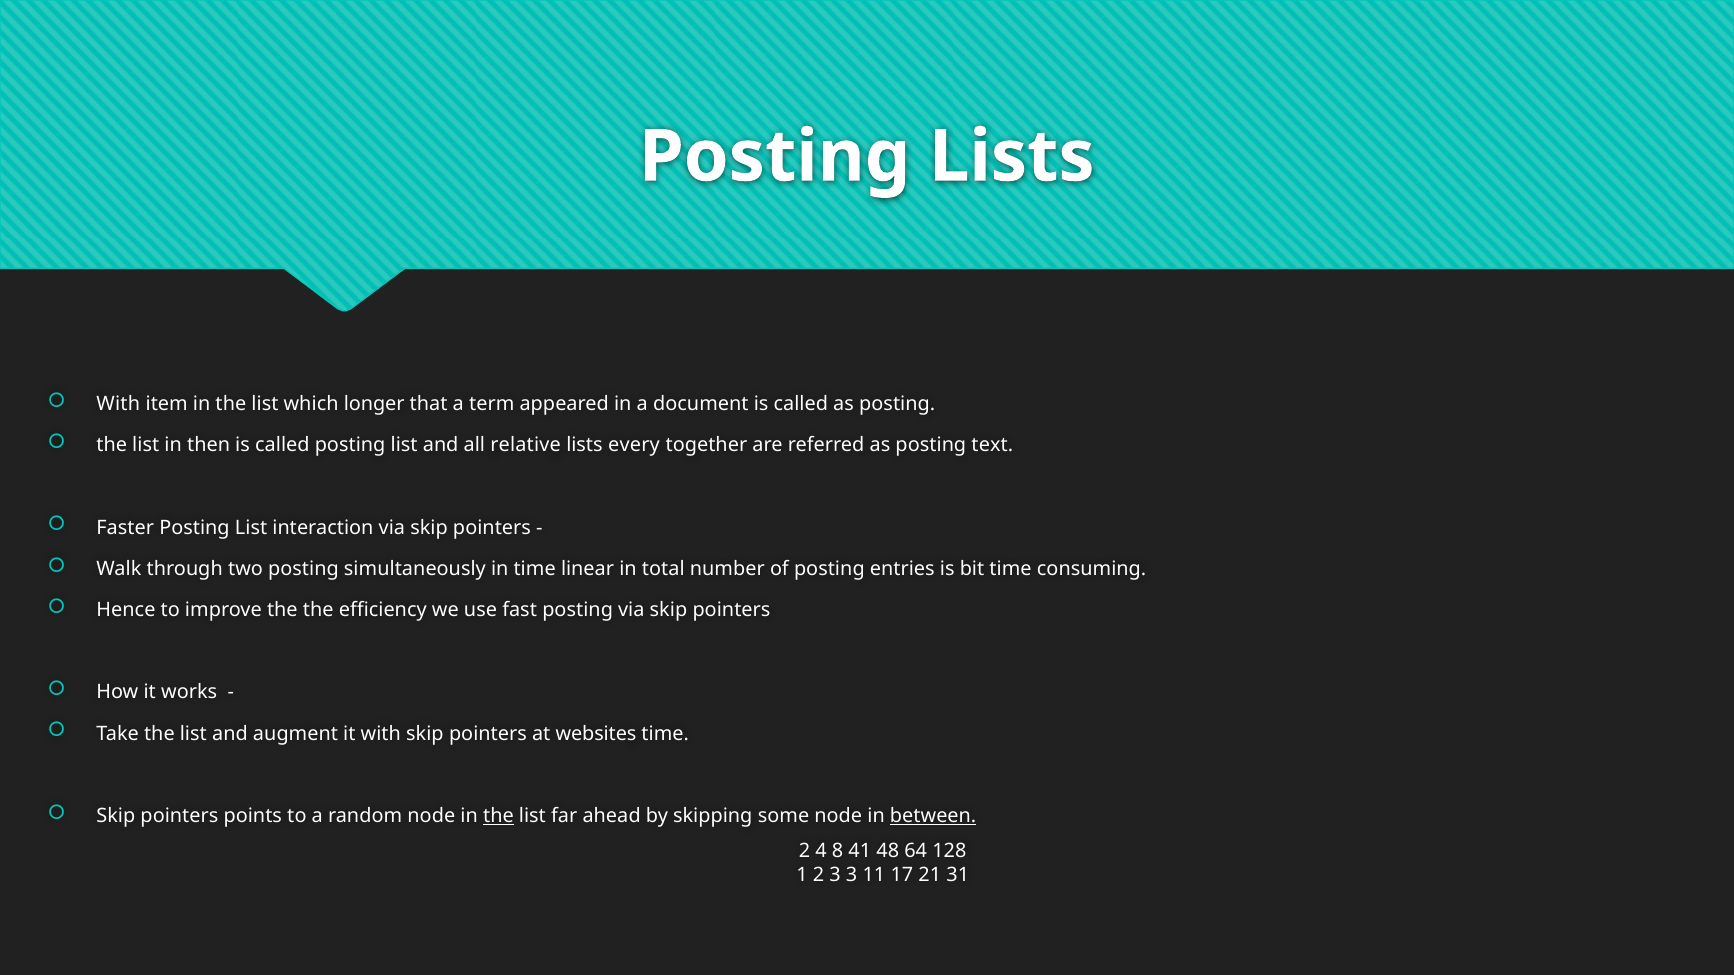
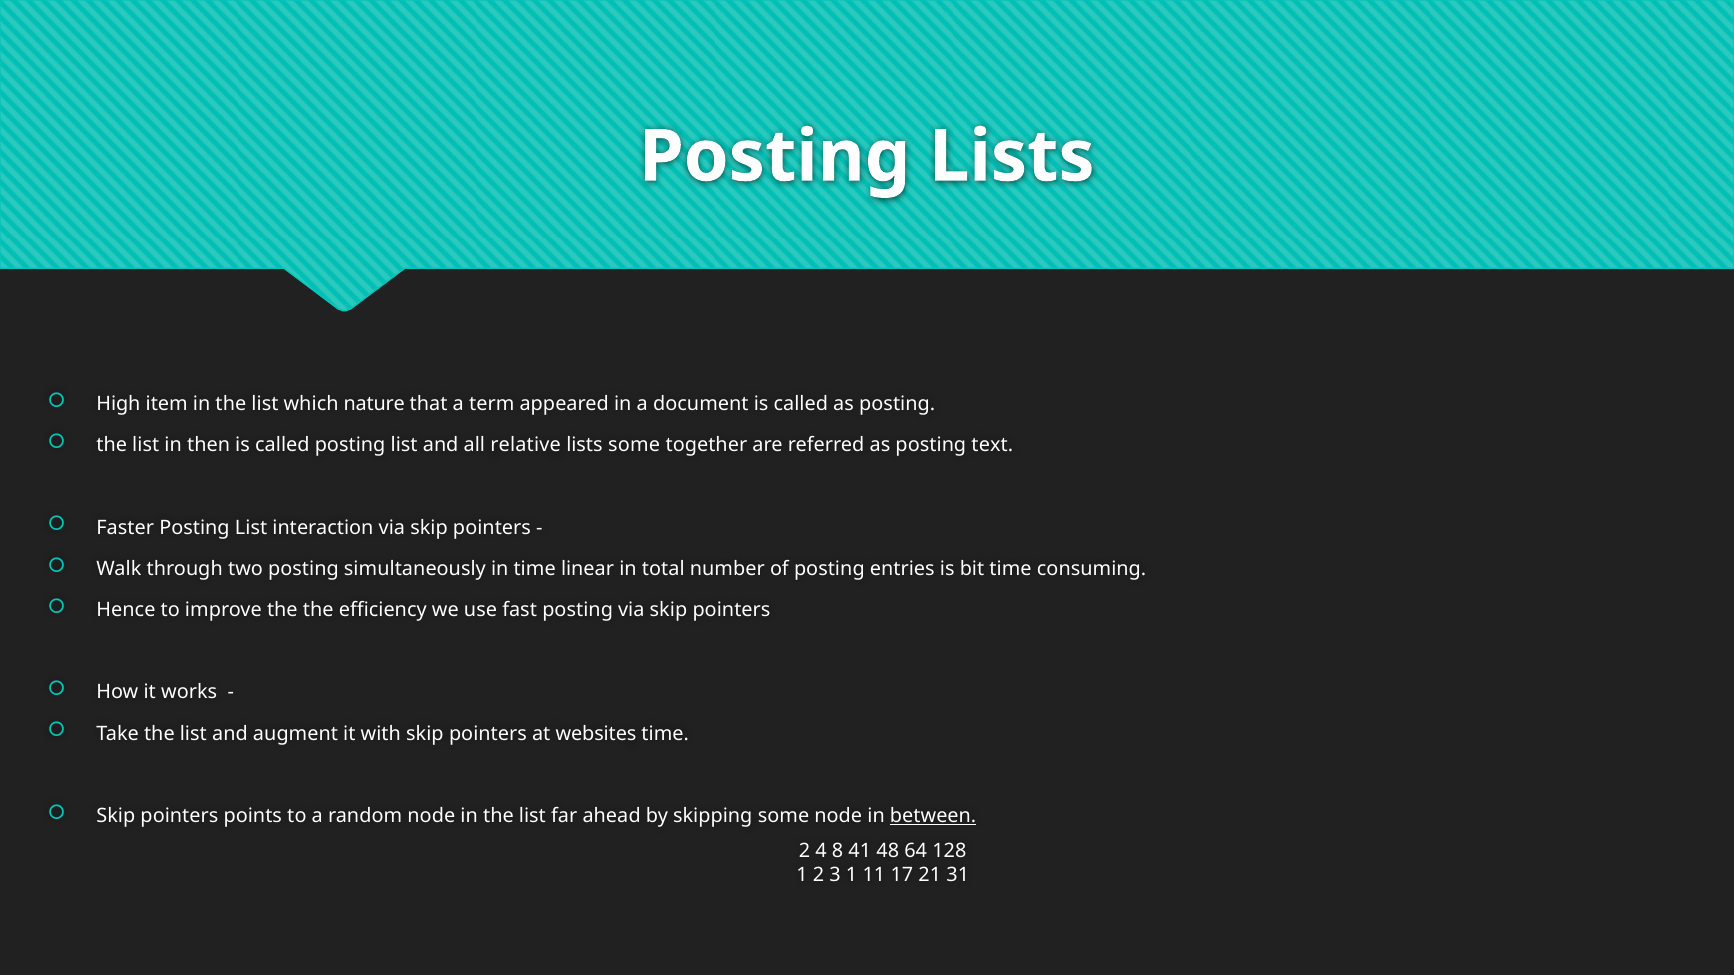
With at (118, 404): With -> High
longer: longer -> nature
lists every: every -> some
the at (498, 816) underline: present -> none
3 3: 3 -> 1
